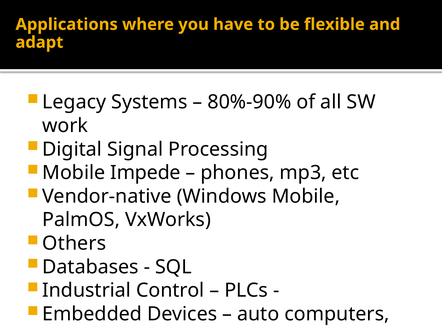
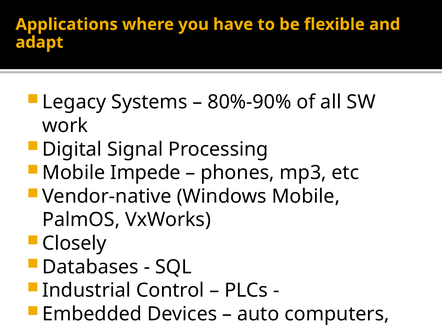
Others: Others -> Closely
